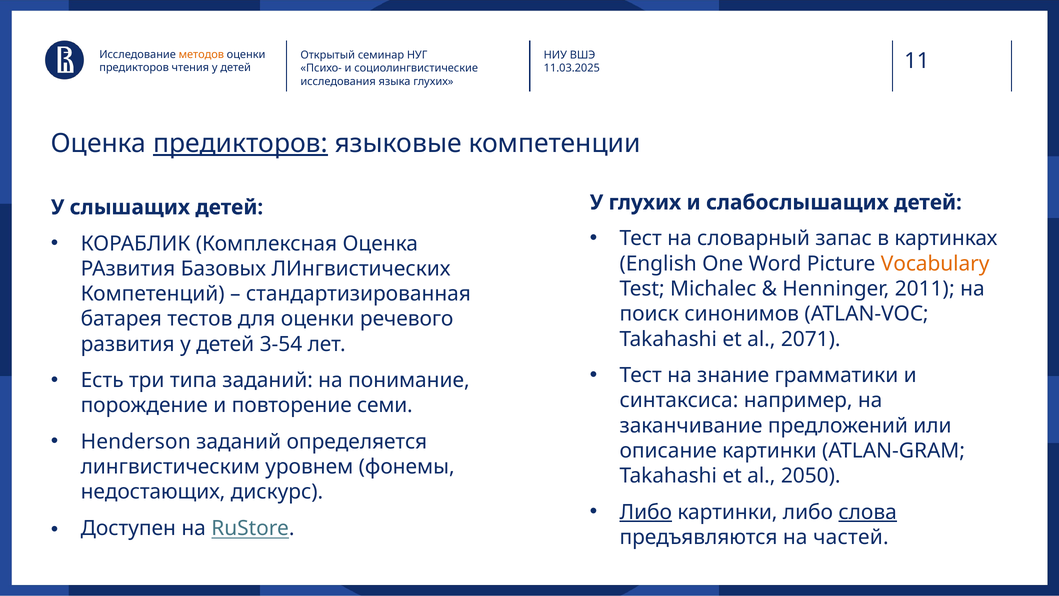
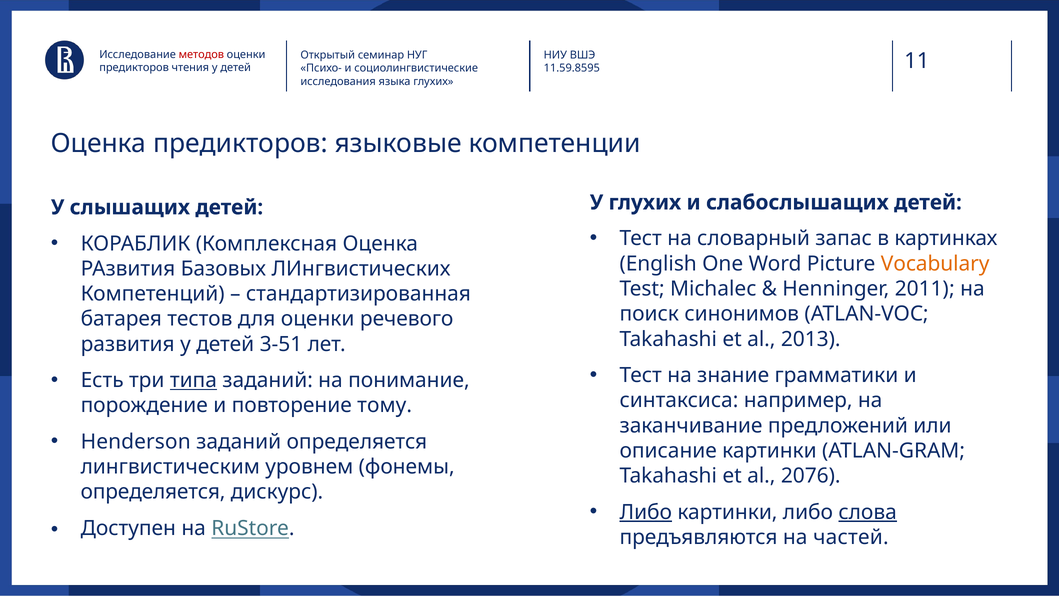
методов colour: orange -> red
11.03.2025: 11.03.2025 -> 11.59.8595
предикторов at (241, 144) underline: present -> none
2071: 2071 -> 2013
3-54: 3-54 -> 3-51
типа underline: none -> present
семи: семи -> тому
2050: 2050 -> 2076
недостающих at (153, 492): недостающих -> определяется
